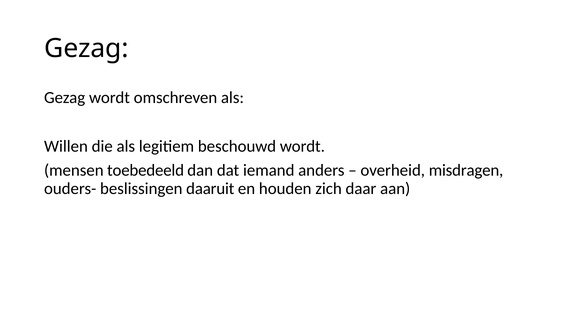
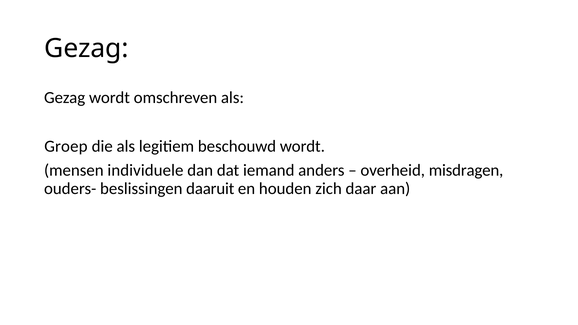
Willen: Willen -> Groep
toebedeeld: toebedeeld -> individuele
